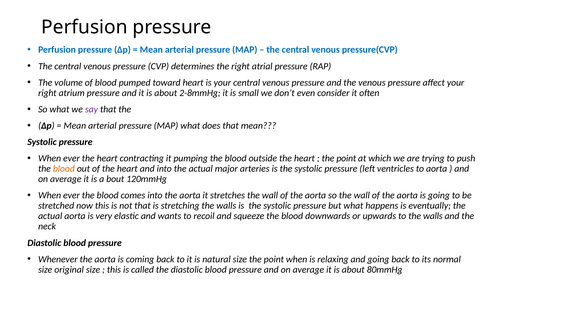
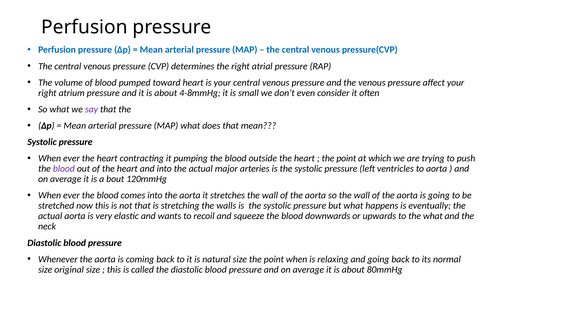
2-8mmHg: 2-8mmHg -> 4-8mmHg
blood at (64, 168) colour: orange -> purple
to the walls: walls -> what
